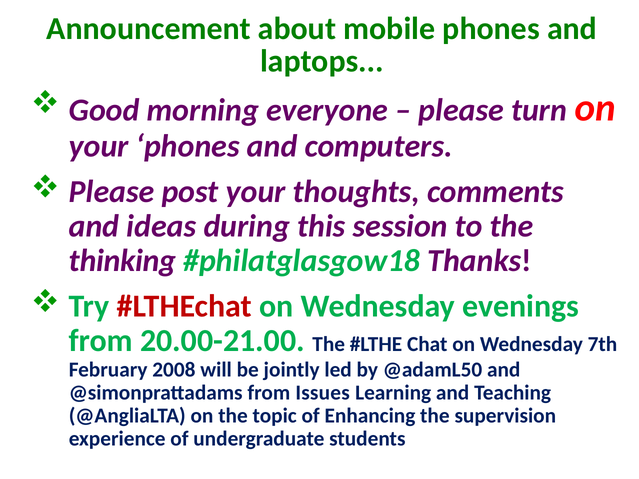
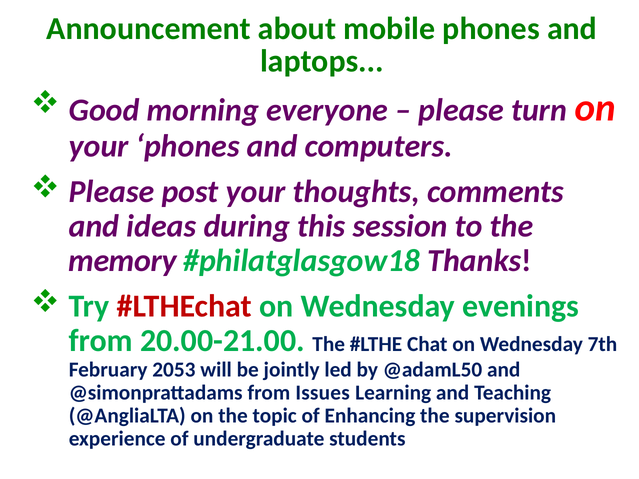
thinking: thinking -> memory
2008: 2008 -> 2053
